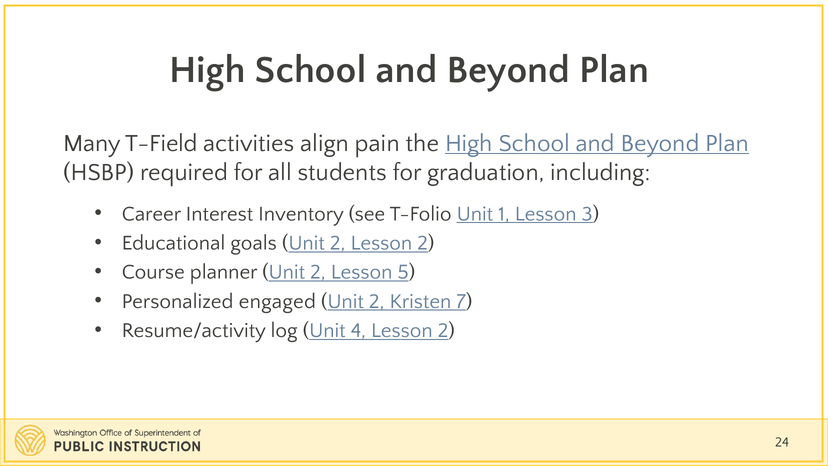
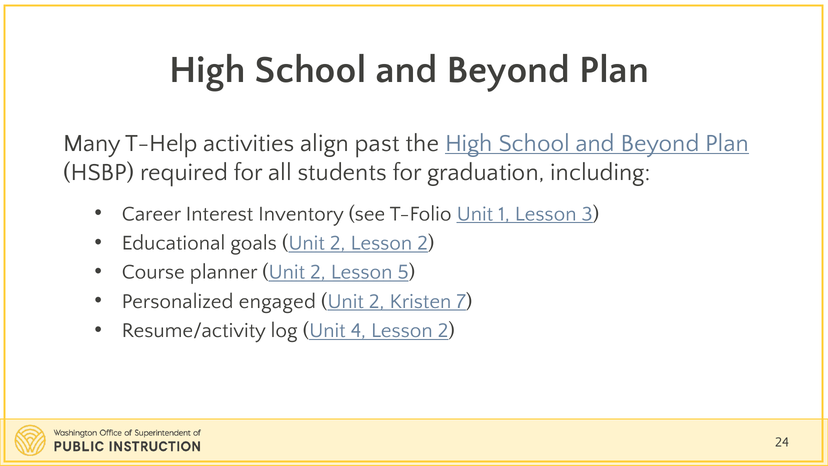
T-Field: T-Field -> T-Help
pain: pain -> past
